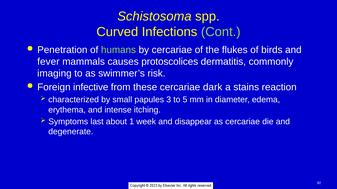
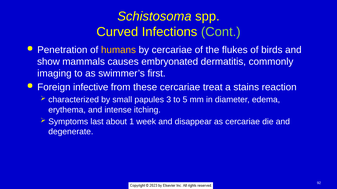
humans colour: light green -> yellow
fever: fever -> show
protoscolices: protoscolices -> embryonated
risk: risk -> first
dark: dark -> treat
